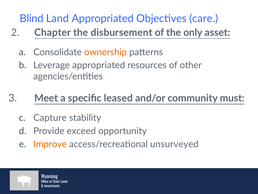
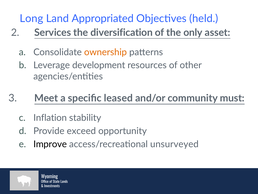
Blind: Blind -> Long
care: care -> held
Chapter: Chapter -> Services
disbursement: disbursement -> diversification
Leverage appropriated: appropriated -> development
Capture: Capture -> Inflation
Improve colour: orange -> black
